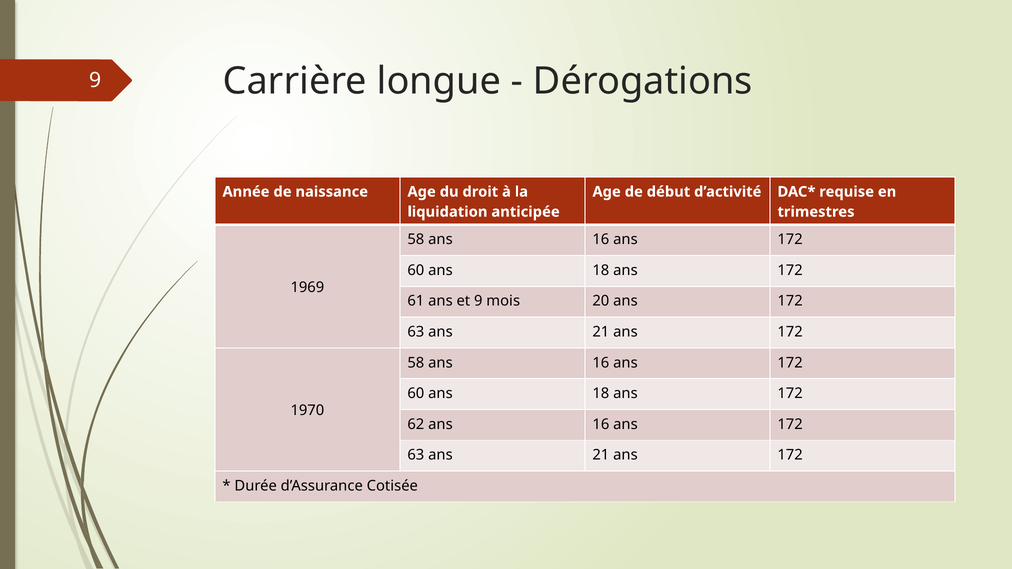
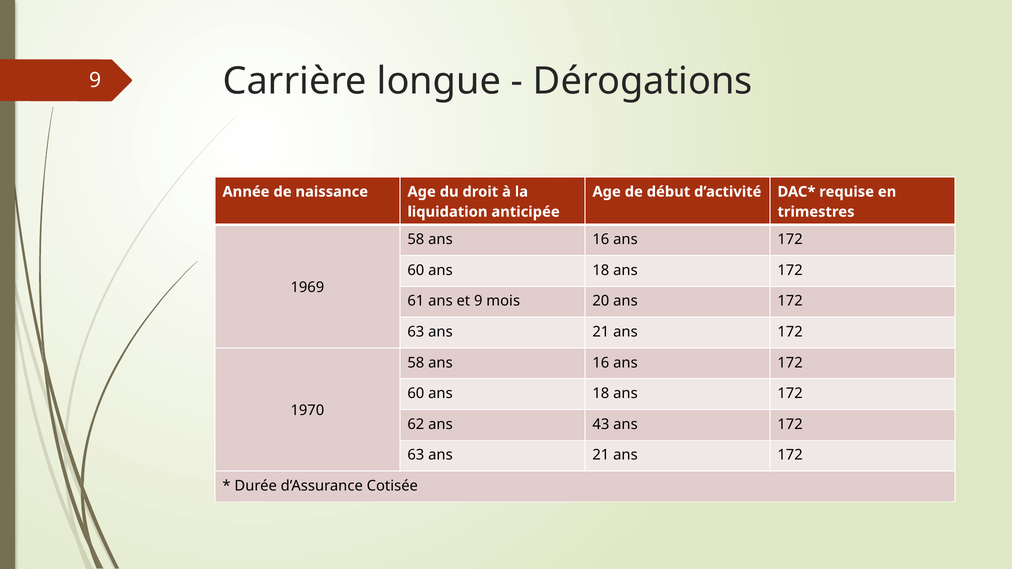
62 ans 16: 16 -> 43
